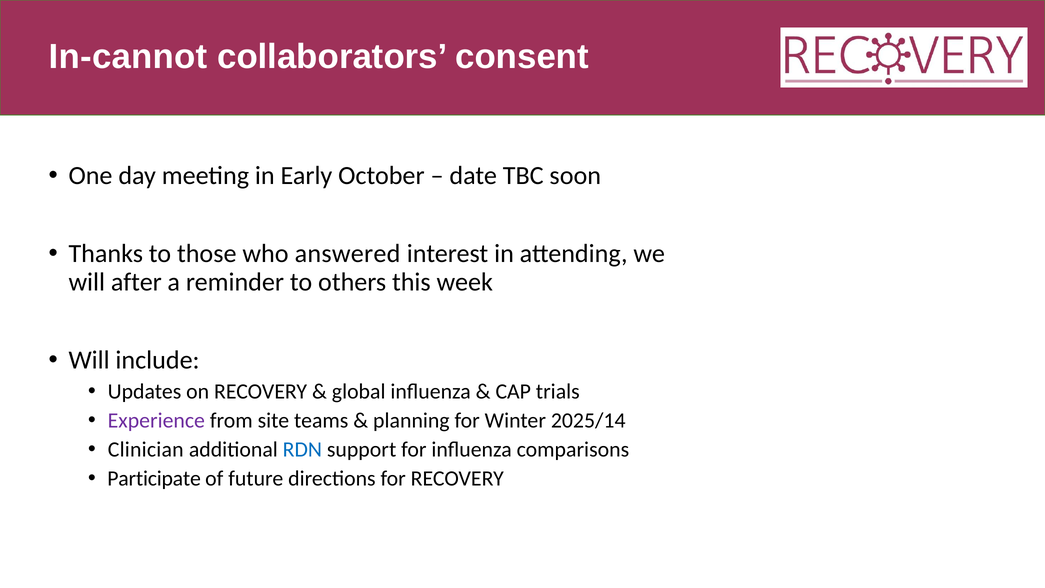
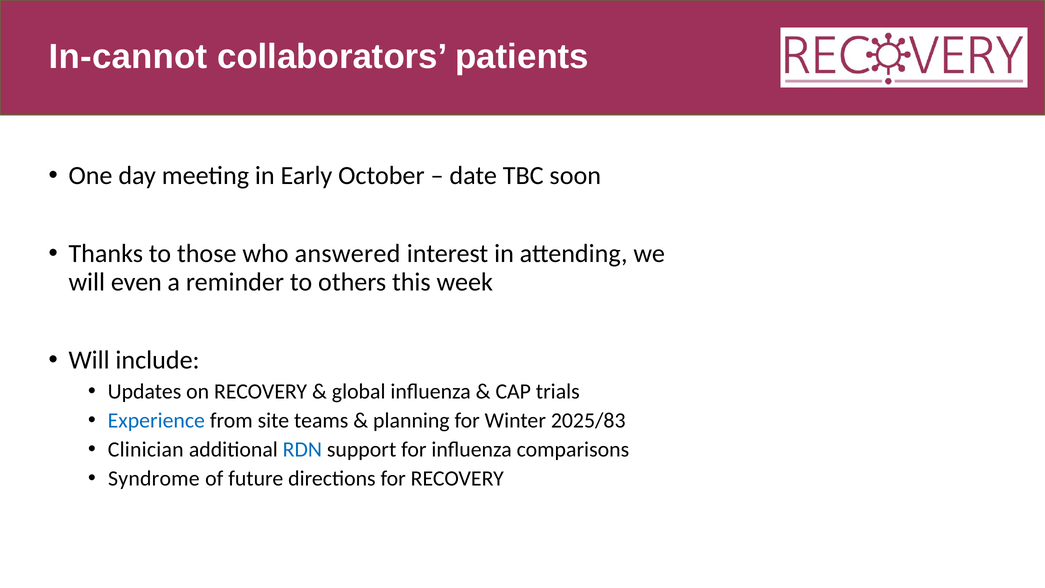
consent: consent -> patients
after: after -> even
Experience colour: purple -> blue
2025/14: 2025/14 -> 2025/83
Participate: Participate -> Syndrome
